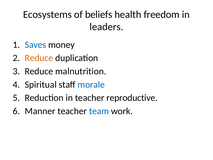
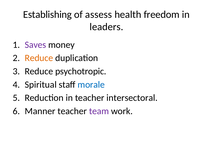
Ecosystems: Ecosystems -> Establishing
beliefs: beliefs -> assess
Saves colour: blue -> purple
malnutrition: malnutrition -> psychotropic
reproductive: reproductive -> intersectoral
team colour: blue -> purple
